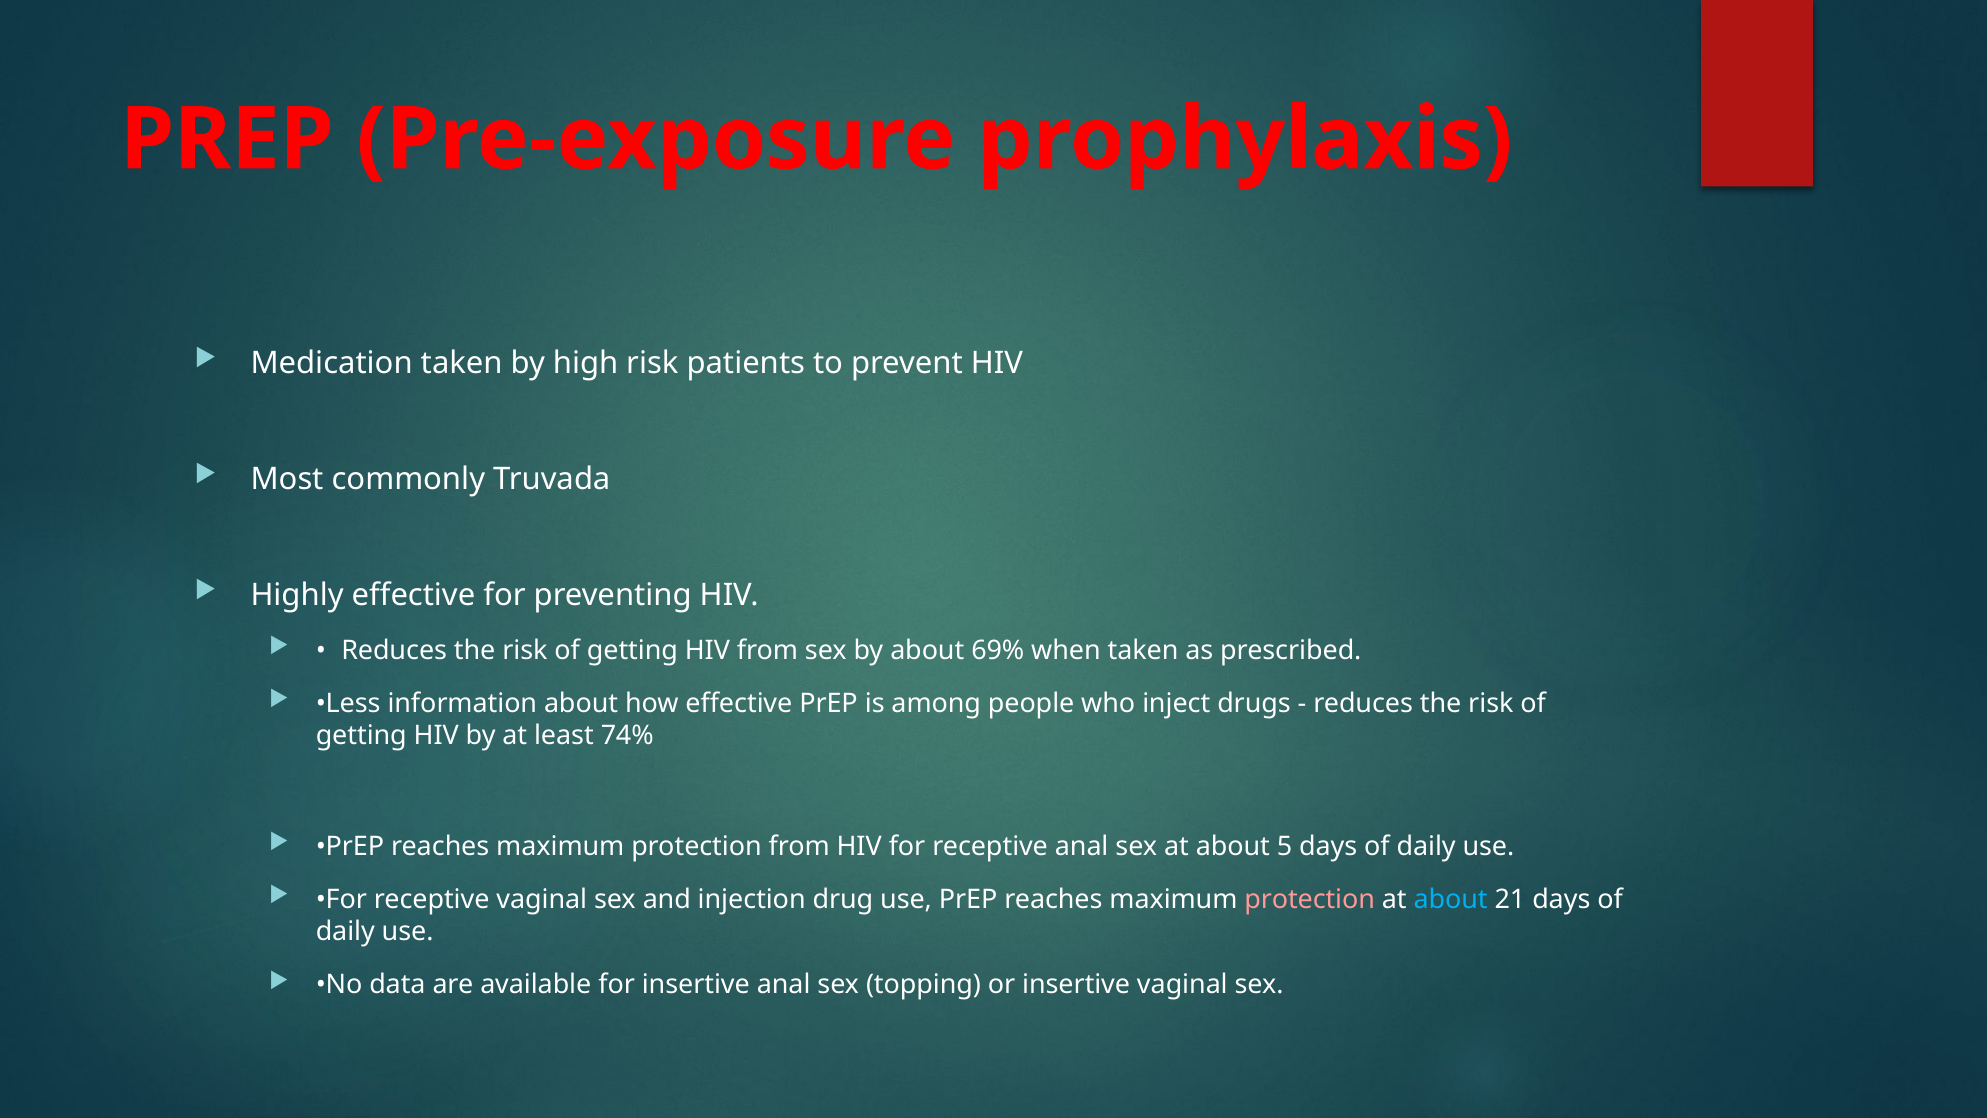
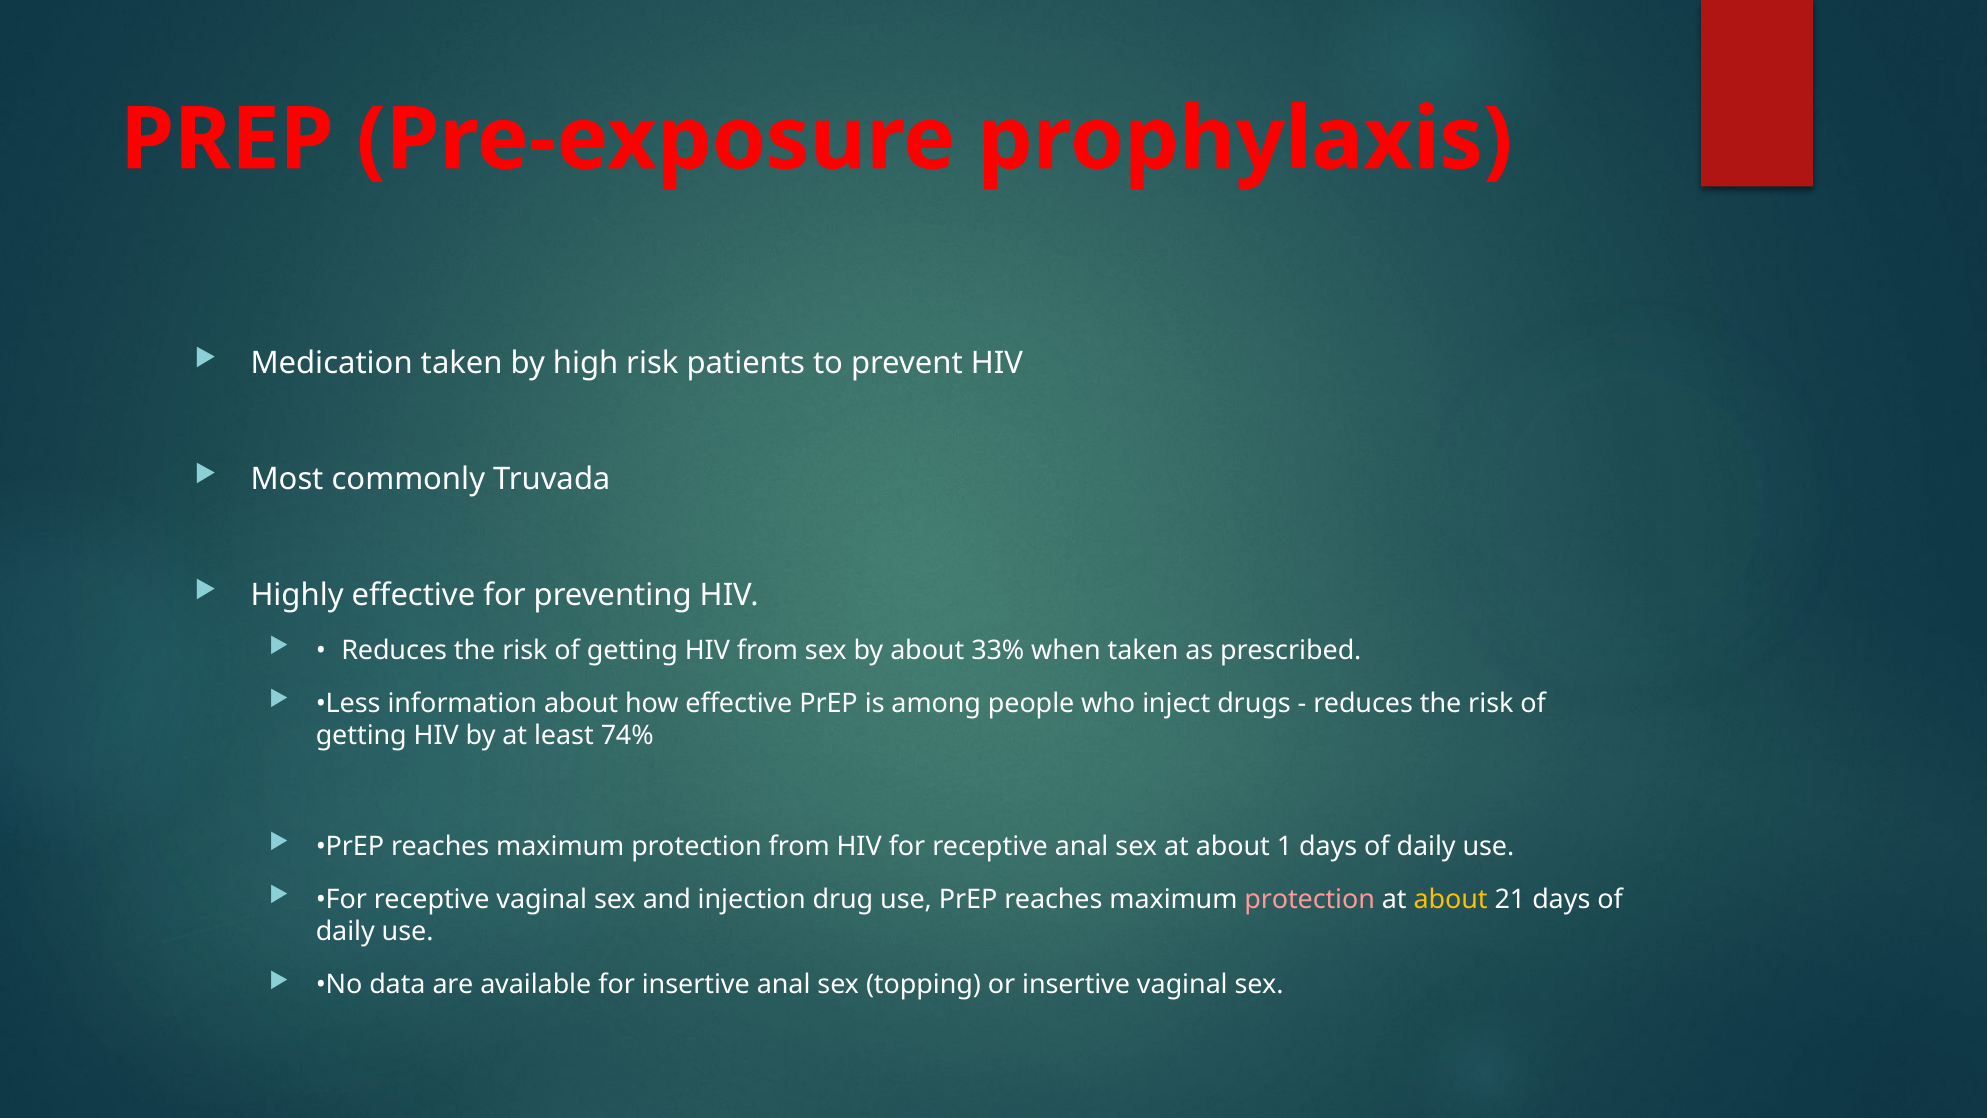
69%: 69% -> 33%
5: 5 -> 1
about at (1451, 899) colour: light blue -> yellow
